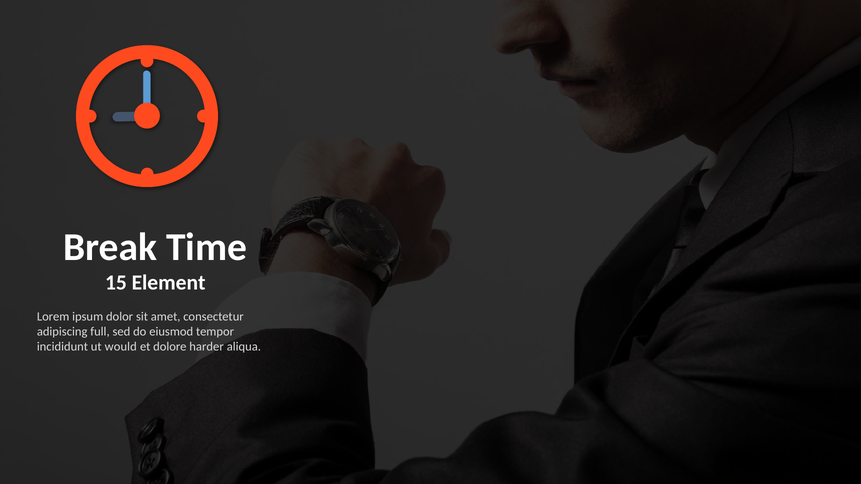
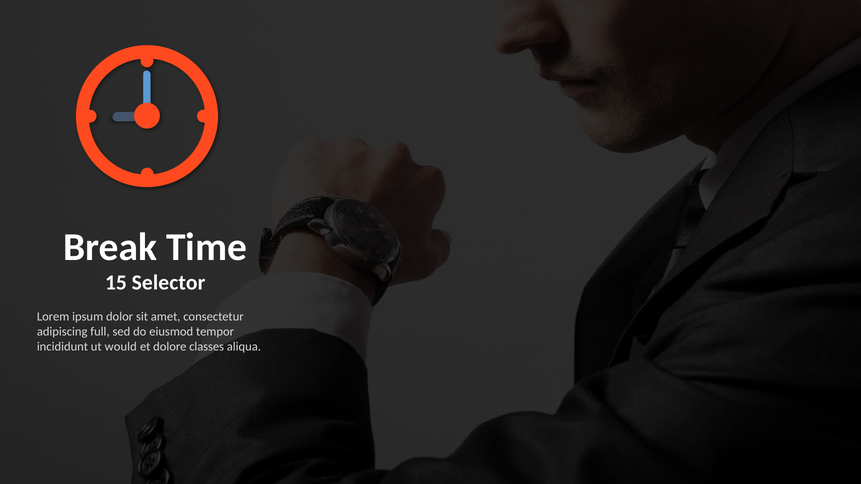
Element: Element -> Selector
harder: harder -> classes
